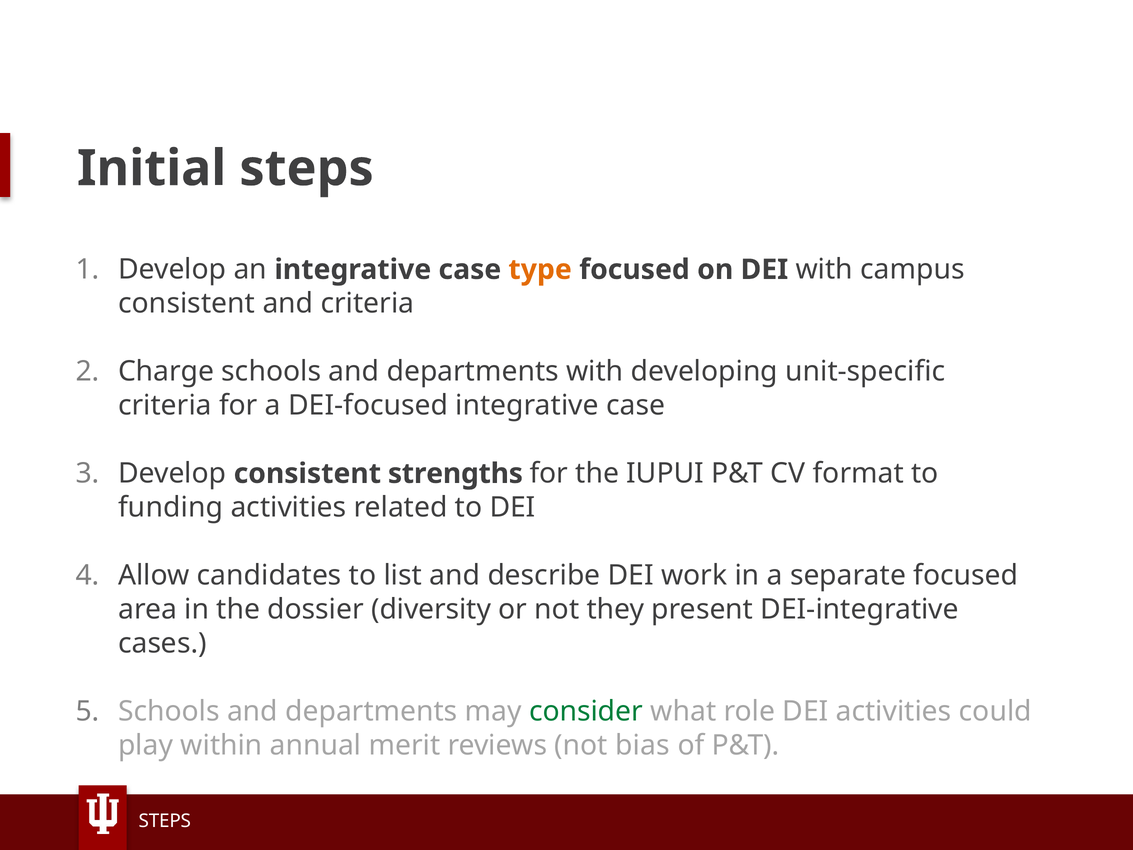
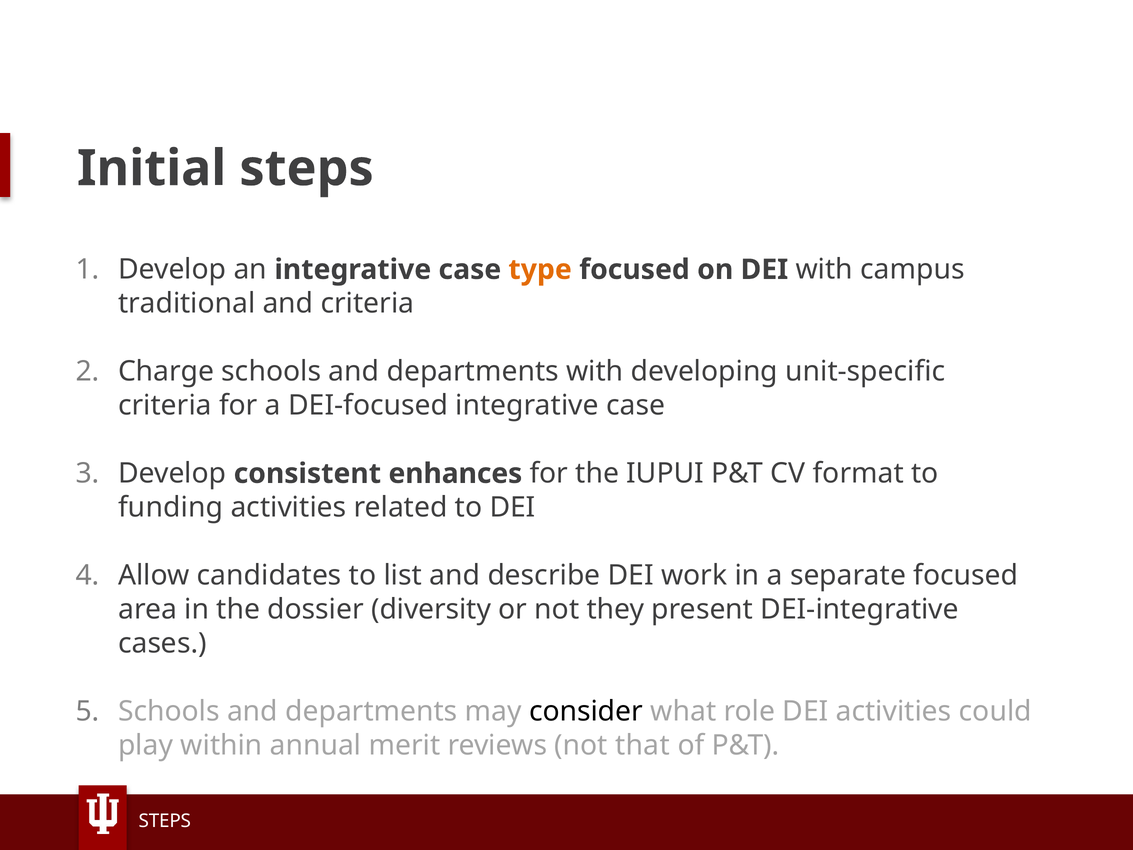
consistent at (187, 303): consistent -> traditional
strengths: strengths -> enhances
consider colour: green -> black
bias: bias -> that
